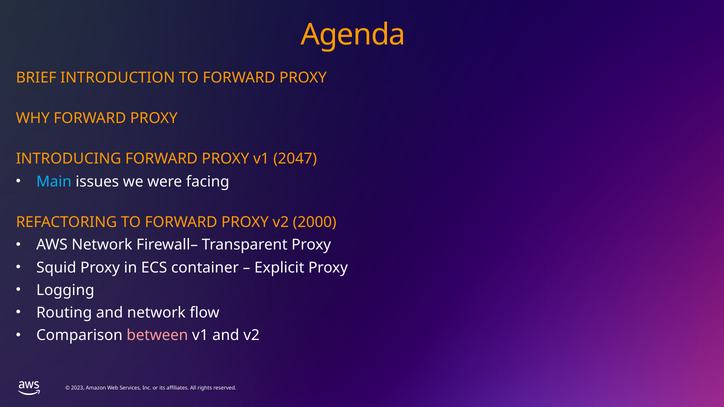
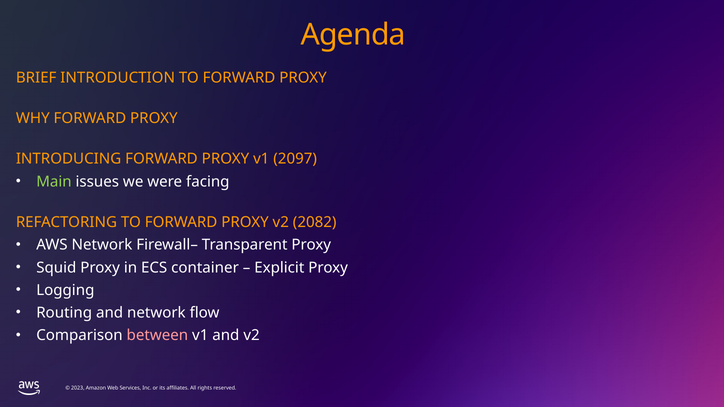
2047: 2047 -> 2097
Main colour: light blue -> light green
2000: 2000 -> 2082
